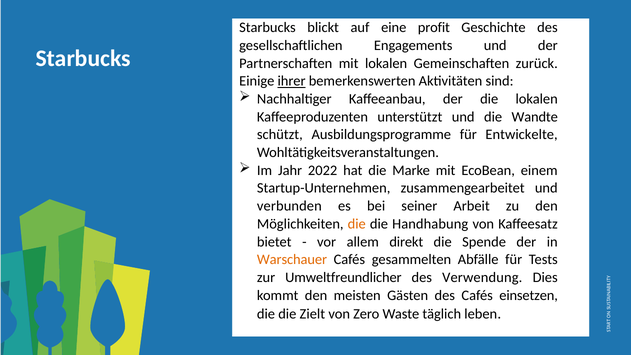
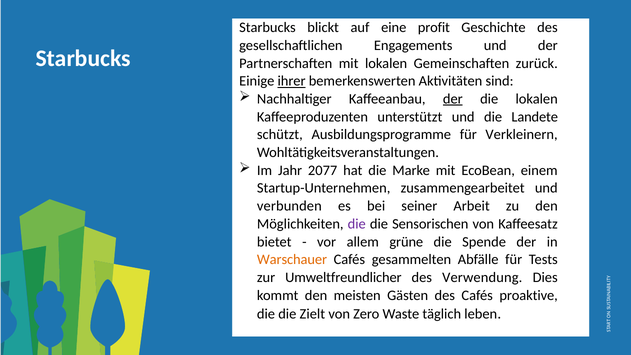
der at (453, 99) underline: none -> present
Wandte: Wandte -> Landete
Entwickelte: Entwickelte -> Verkleinern
2022: 2022 -> 2077
die at (357, 224) colour: orange -> purple
Handhabung: Handhabung -> Sensorischen
direkt: direkt -> grüne
einsetzen: einsetzen -> proaktive
